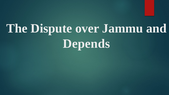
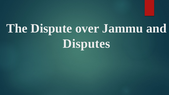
Depends: Depends -> Disputes
